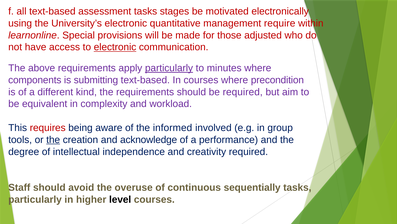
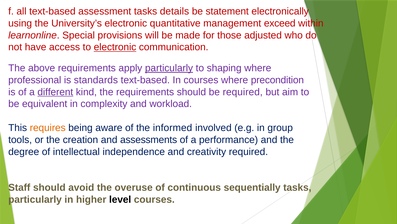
stages: stages -> details
motivated: motivated -> statement
require: require -> exceed
minutes: minutes -> shaping
components: components -> professional
submitting: submitting -> standards
different underline: none -> present
requires colour: red -> orange
the at (53, 139) underline: present -> none
acknowledge: acknowledge -> assessments
